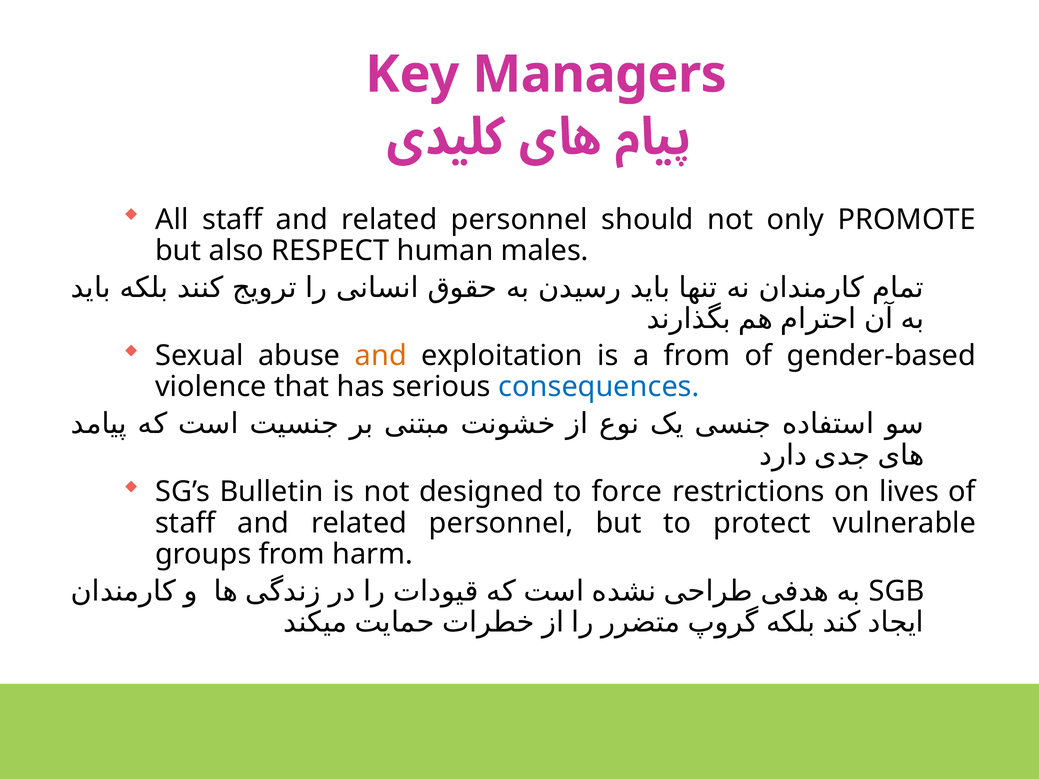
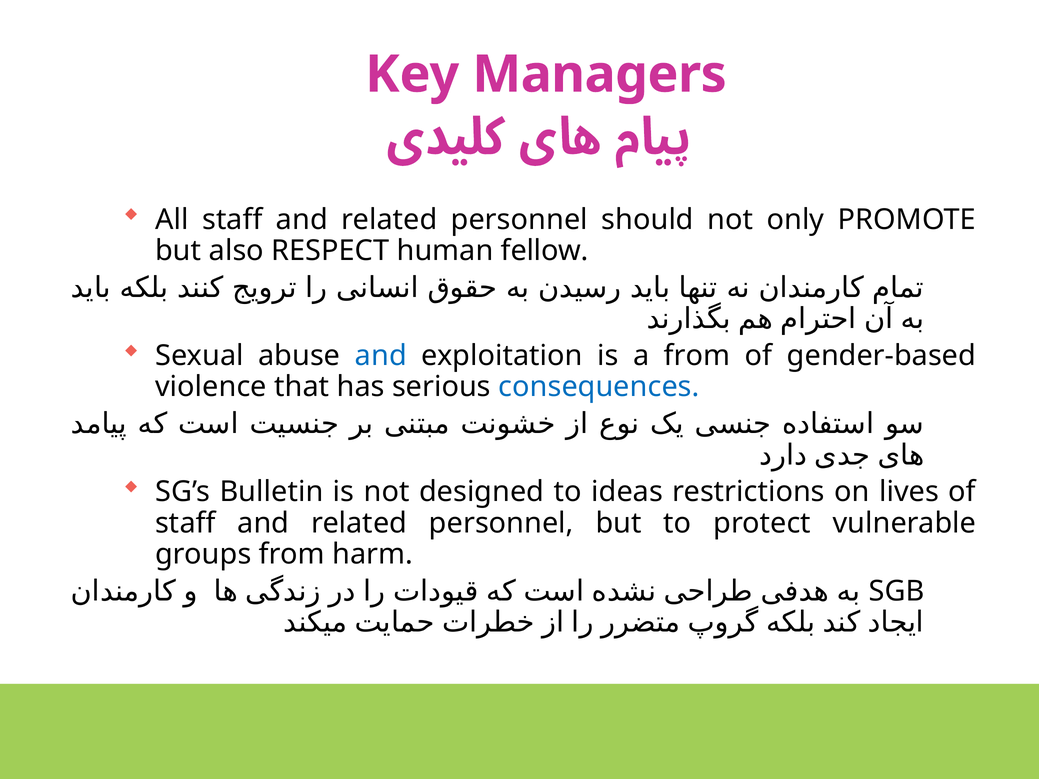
males: males -> fellow
and at (381, 356) colour: orange -> blue
force: force -> ideas
